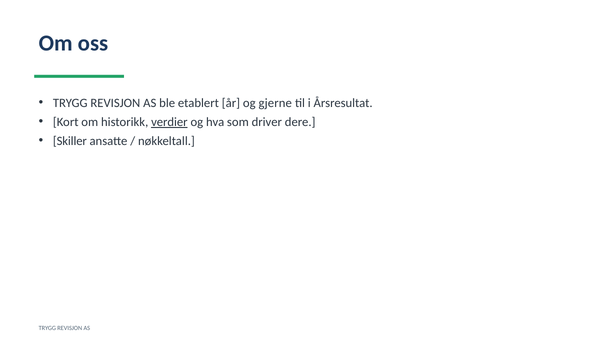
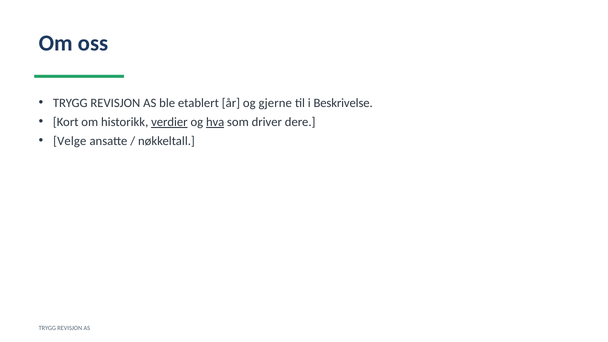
Årsresultat: Årsresultat -> Beskrivelse
hva underline: none -> present
Skiller: Skiller -> Velge
